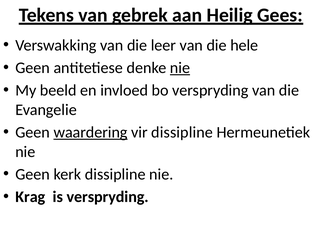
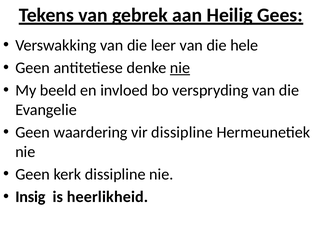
waardering underline: present -> none
Krag: Krag -> Insig
is verspryding: verspryding -> heerlikheid
